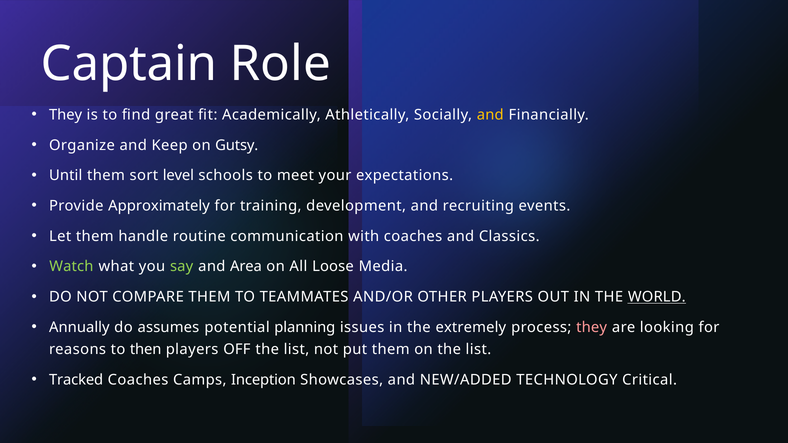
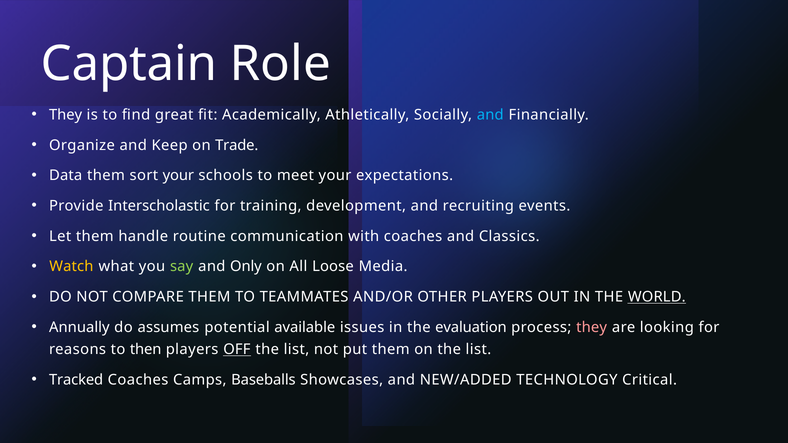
and at (490, 115) colour: yellow -> light blue
Gutsy: Gutsy -> Trade
Until: Until -> Data
sort level: level -> your
Approximately: Approximately -> Interscholastic
Watch colour: light green -> yellow
Area: Area -> Only
planning: planning -> available
extremely: extremely -> evaluation
OFF underline: none -> present
Inception: Inception -> Baseballs
